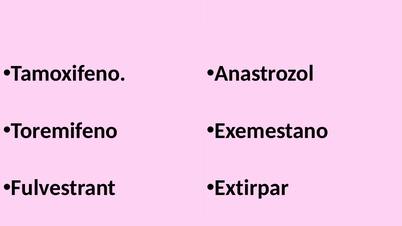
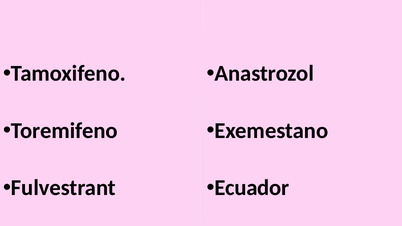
Extirpar: Extirpar -> Ecuador
